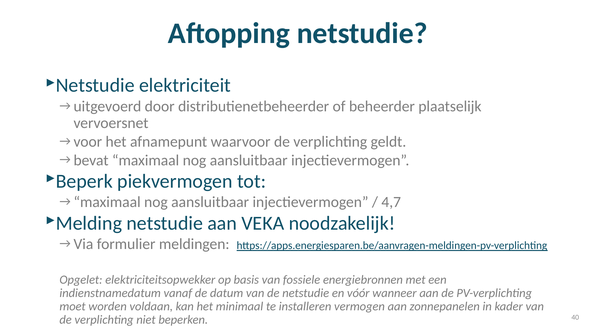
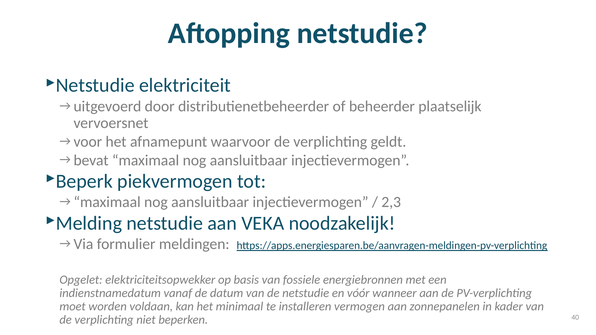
4,7: 4,7 -> 2,3
